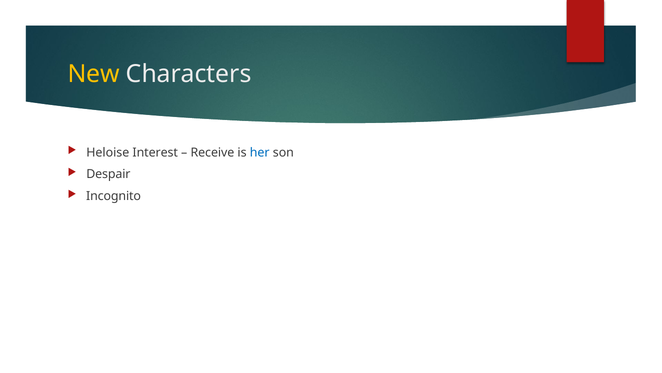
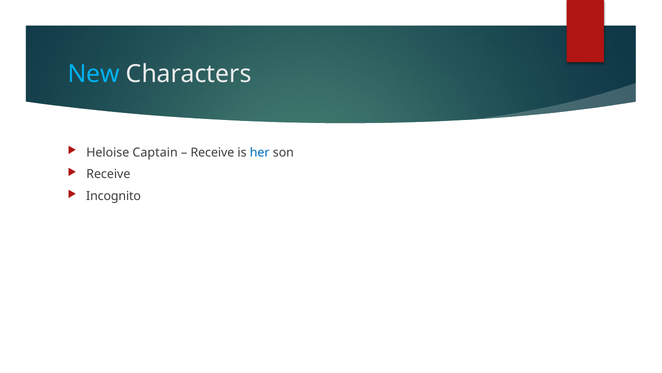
New colour: yellow -> light blue
Interest: Interest -> Captain
Despair at (108, 174): Despair -> Receive
